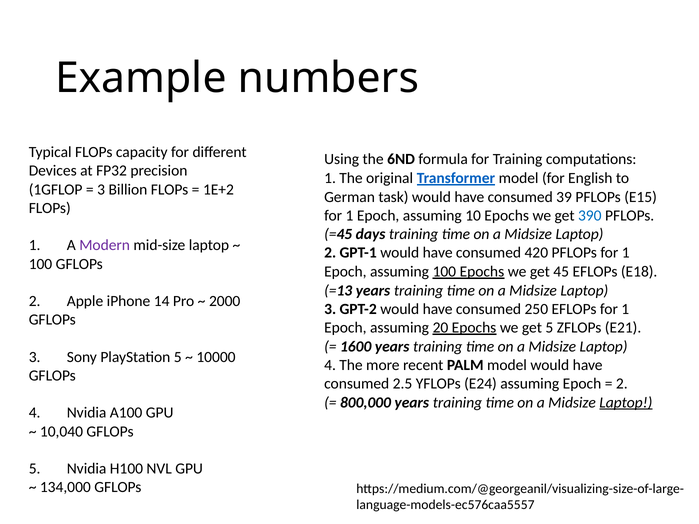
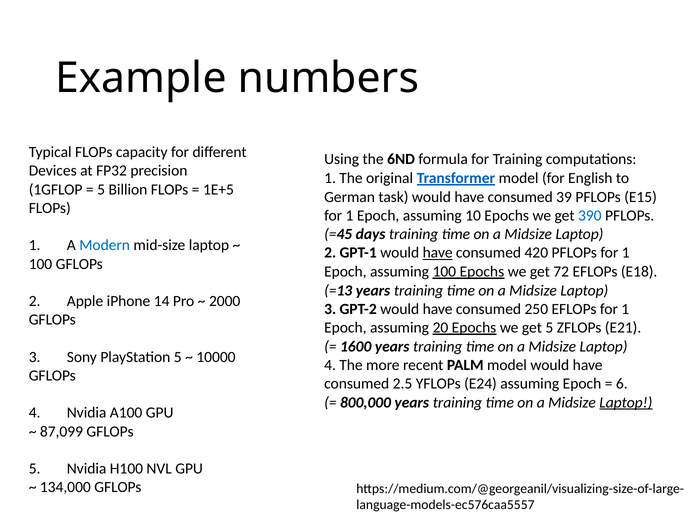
3 at (101, 189): 3 -> 5
1E+2: 1E+2 -> 1E+5
Modern colour: purple -> blue
have at (438, 253) underline: none -> present
45: 45 -> 72
2 at (622, 384): 2 -> 6
10,040: 10,040 -> 87,099
